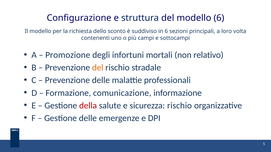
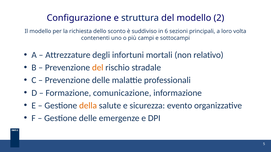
modello 6: 6 -> 2
Promozione: Promozione -> Attrezzature
della colour: red -> orange
sicurezza rischio: rischio -> evento
